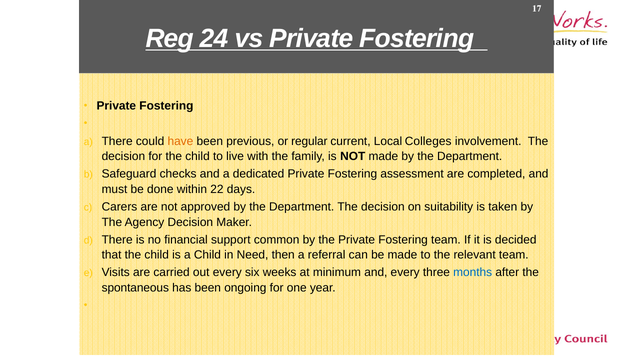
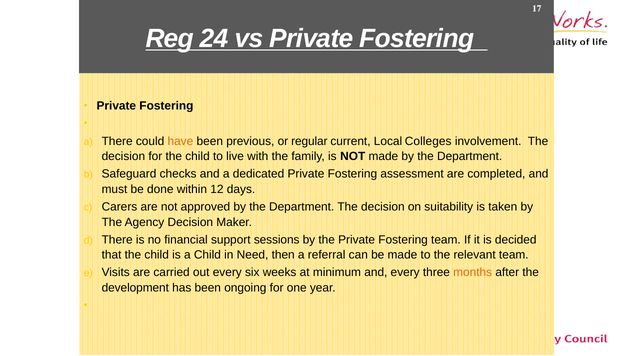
22: 22 -> 12
common: common -> sessions
months colour: blue -> orange
spontaneous: spontaneous -> development
